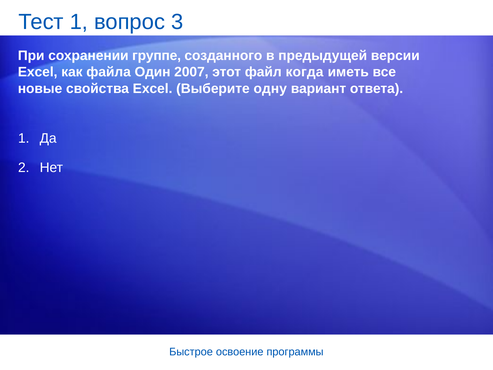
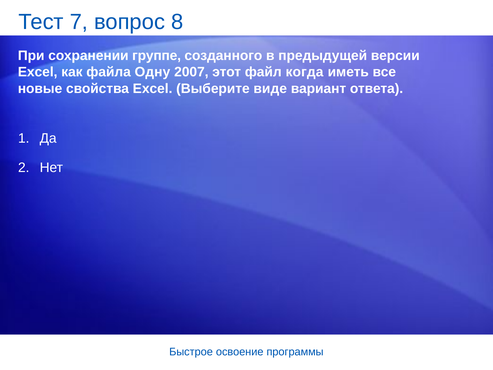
Тест 1: 1 -> 7
3: 3 -> 8
Один: Один -> Одну
одну: одну -> виде
